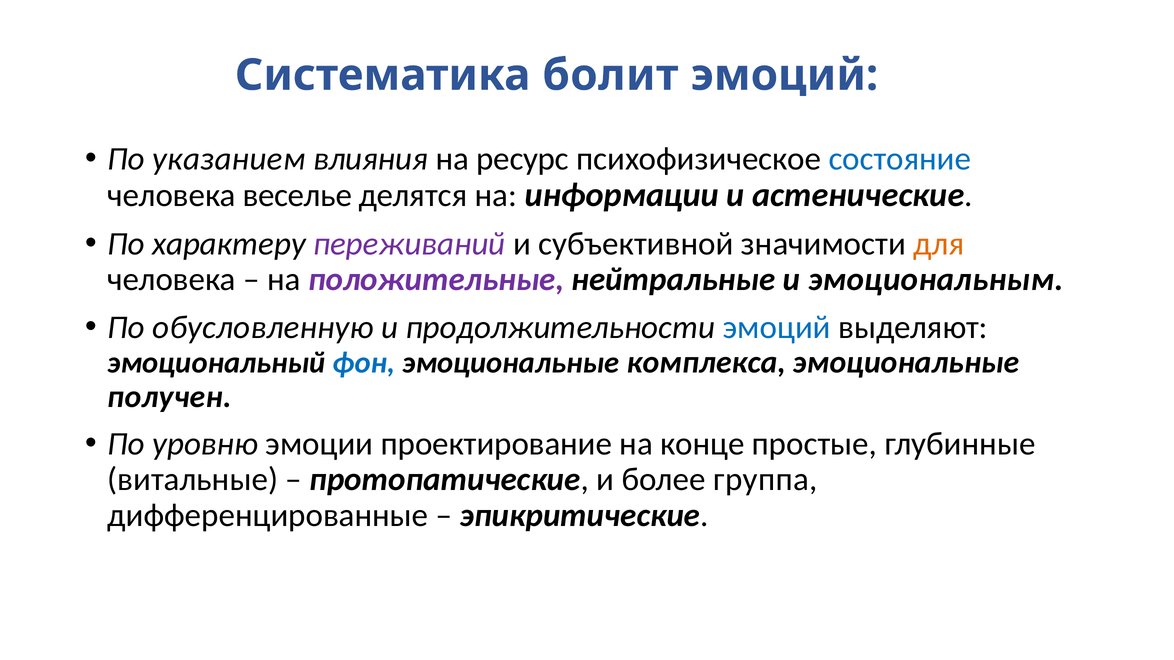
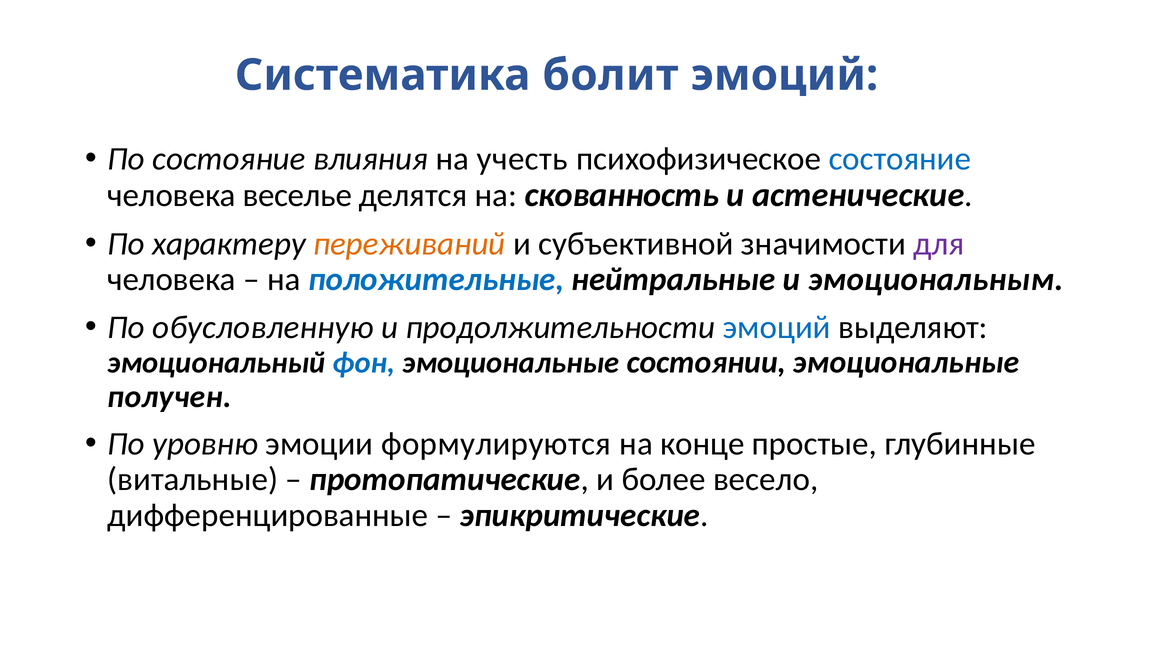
По указанием: указанием -> состояние
ресурс: ресурс -> учесть
информации: информации -> скованность
переживаний colour: purple -> orange
для colour: orange -> purple
положительные colour: purple -> blue
комплекса: комплекса -> состоянии
проектирование: проектирование -> формулируются
группа: группа -> весело
